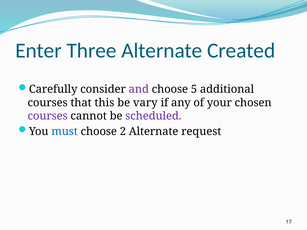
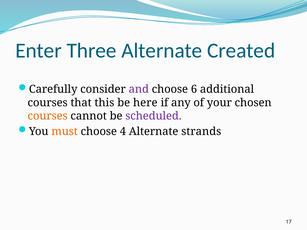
5: 5 -> 6
vary: vary -> here
courses at (48, 116) colour: purple -> orange
must colour: blue -> orange
2: 2 -> 4
request: request -> strands
